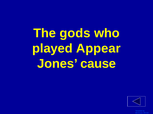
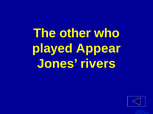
gods: gods -> other
cause: cause -> rivers
